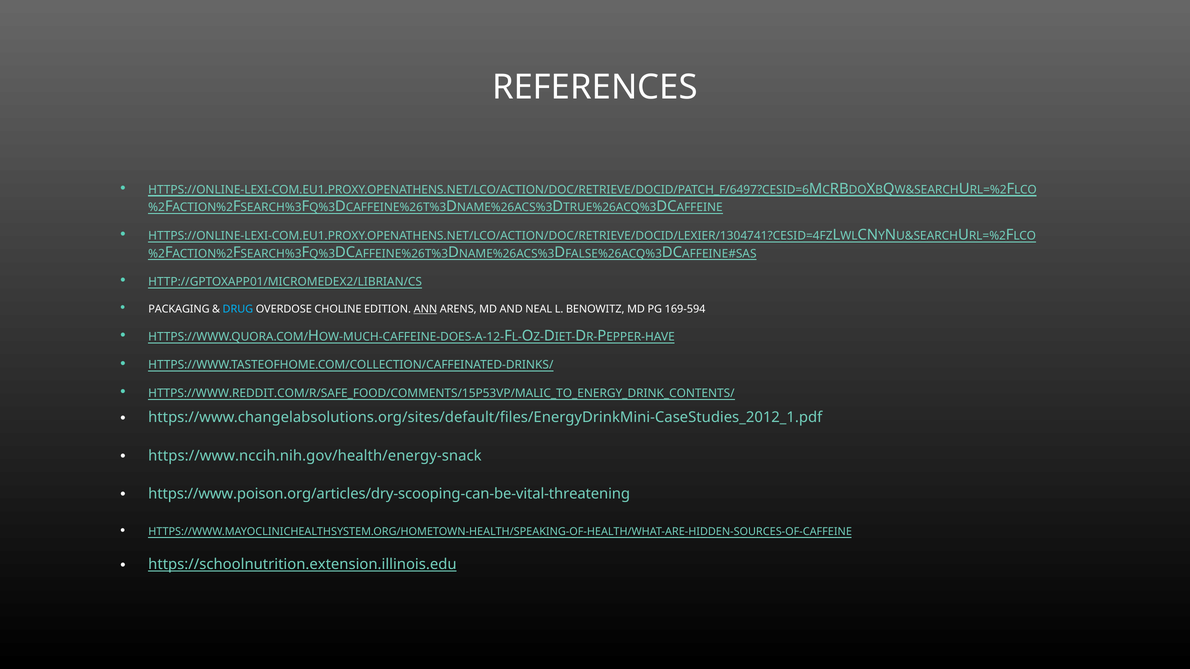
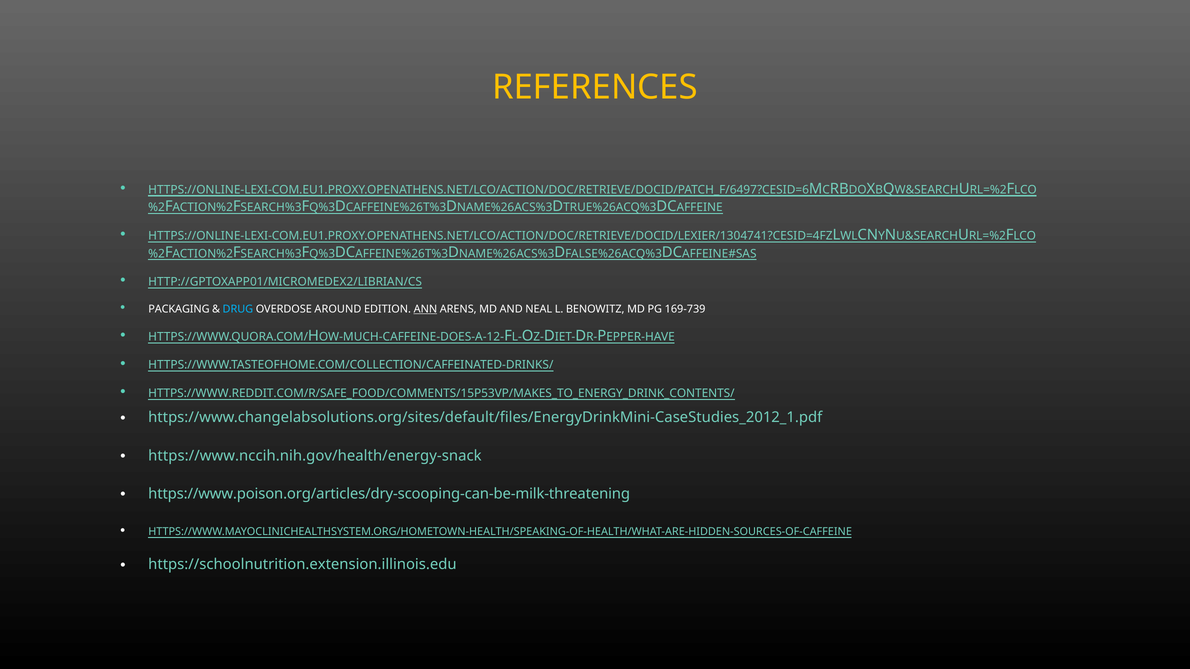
REFERENCES colour: white -> yellow
CHOLINE: CHOLINE -> AROUND
169-594: 169-594 -> 169-739
HTTPS://WWW.REDDIT.COM/R/SAFE_FOOD/COMMENTS/15P53VP/MALIC_TO_ENERGY_DRINK_CONTENTS/: HTTPS://WWW.REDDIT.COM/R/SAFE_FOOD/COMMENTS/15P53VP/MALIC_TO_ENERGY_DRINK_CONTENTS/ -> HTTPS://WWW.REDDIT.COM/R/SAFE_FOOD/COMMENTS/15P53VP/MAKES_TO_ENERGY_DRINK_CONTENTS/
https://www.poison.org/articles/dry-scooping-can-be-vital-threatening: https://www.poison.org/articles/dry-scooping-can-be-vital-threatening -> https://www.poison.org/articles/dry-scooping-can-be-milk-threatening
https://schoolnutrition.extension.illinois.edu underline: present -> none
